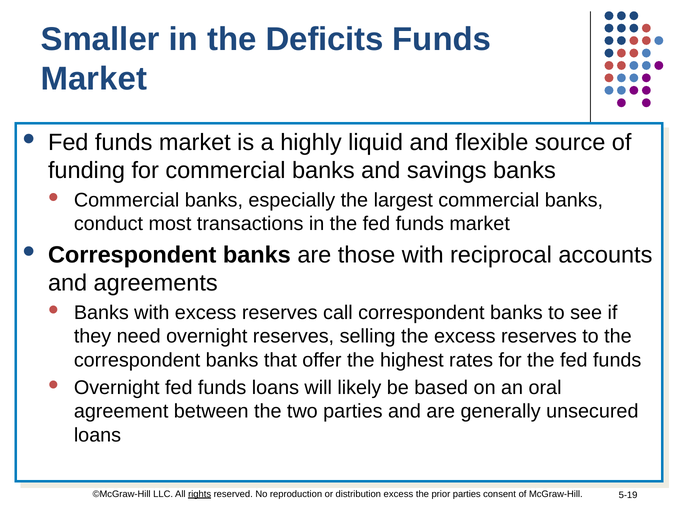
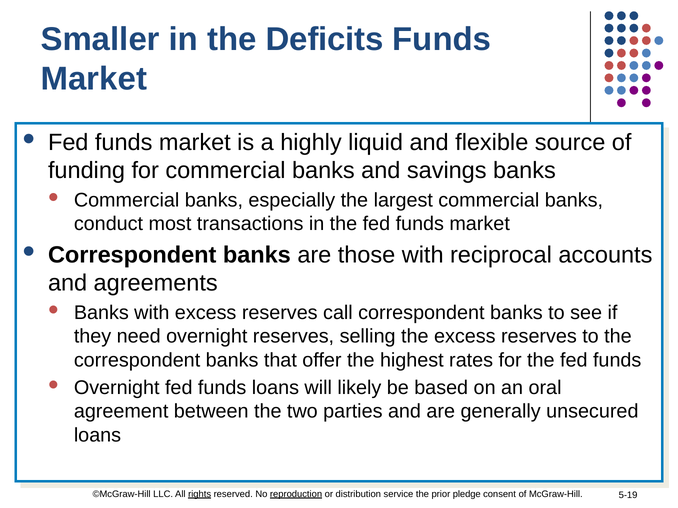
reproduction underline: none -> present
distribution excess: excess -> service
prior parties: parties -> pledge
